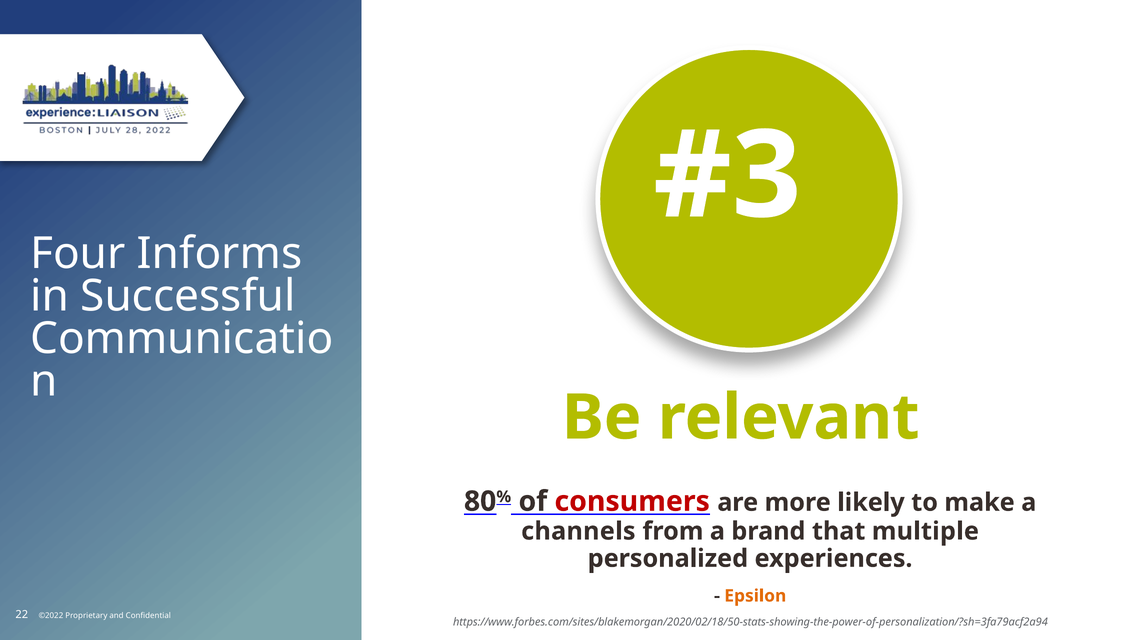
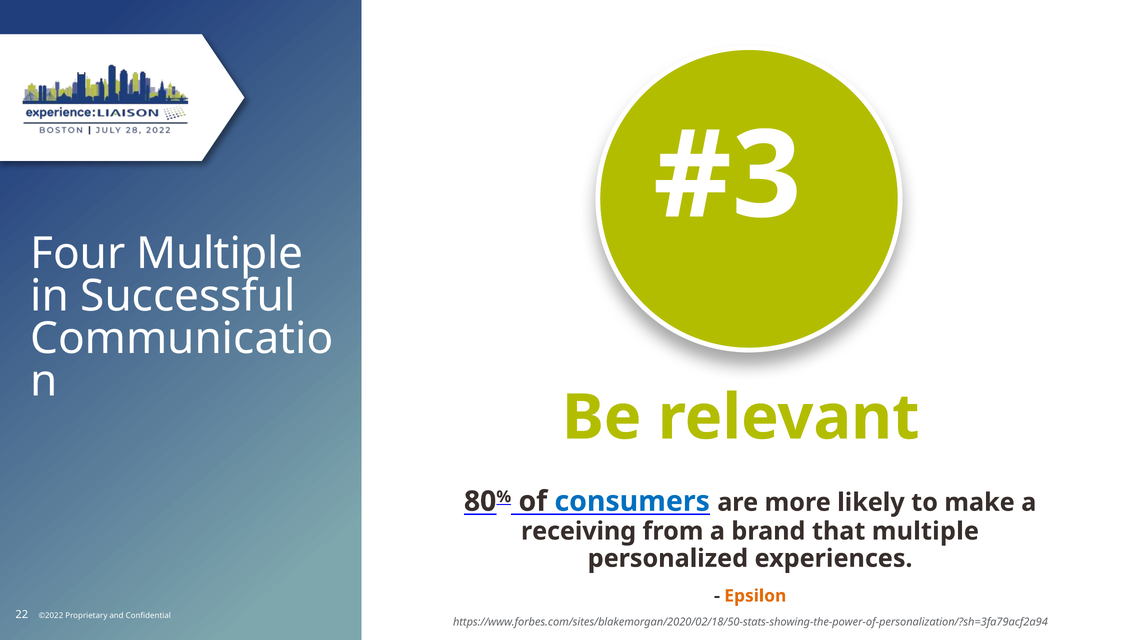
Four Informs: Informs -> Multiple
consumers colour: red -> blue
channels: channels -> receiving
